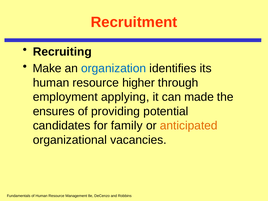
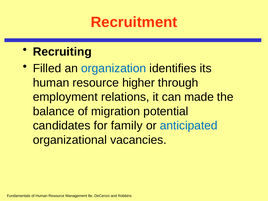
Make: Make -> Filled
applying: applying -> relations
ensures: ensures -> balance
providing: providing -> migration
anticipated colour: orange -> blue
